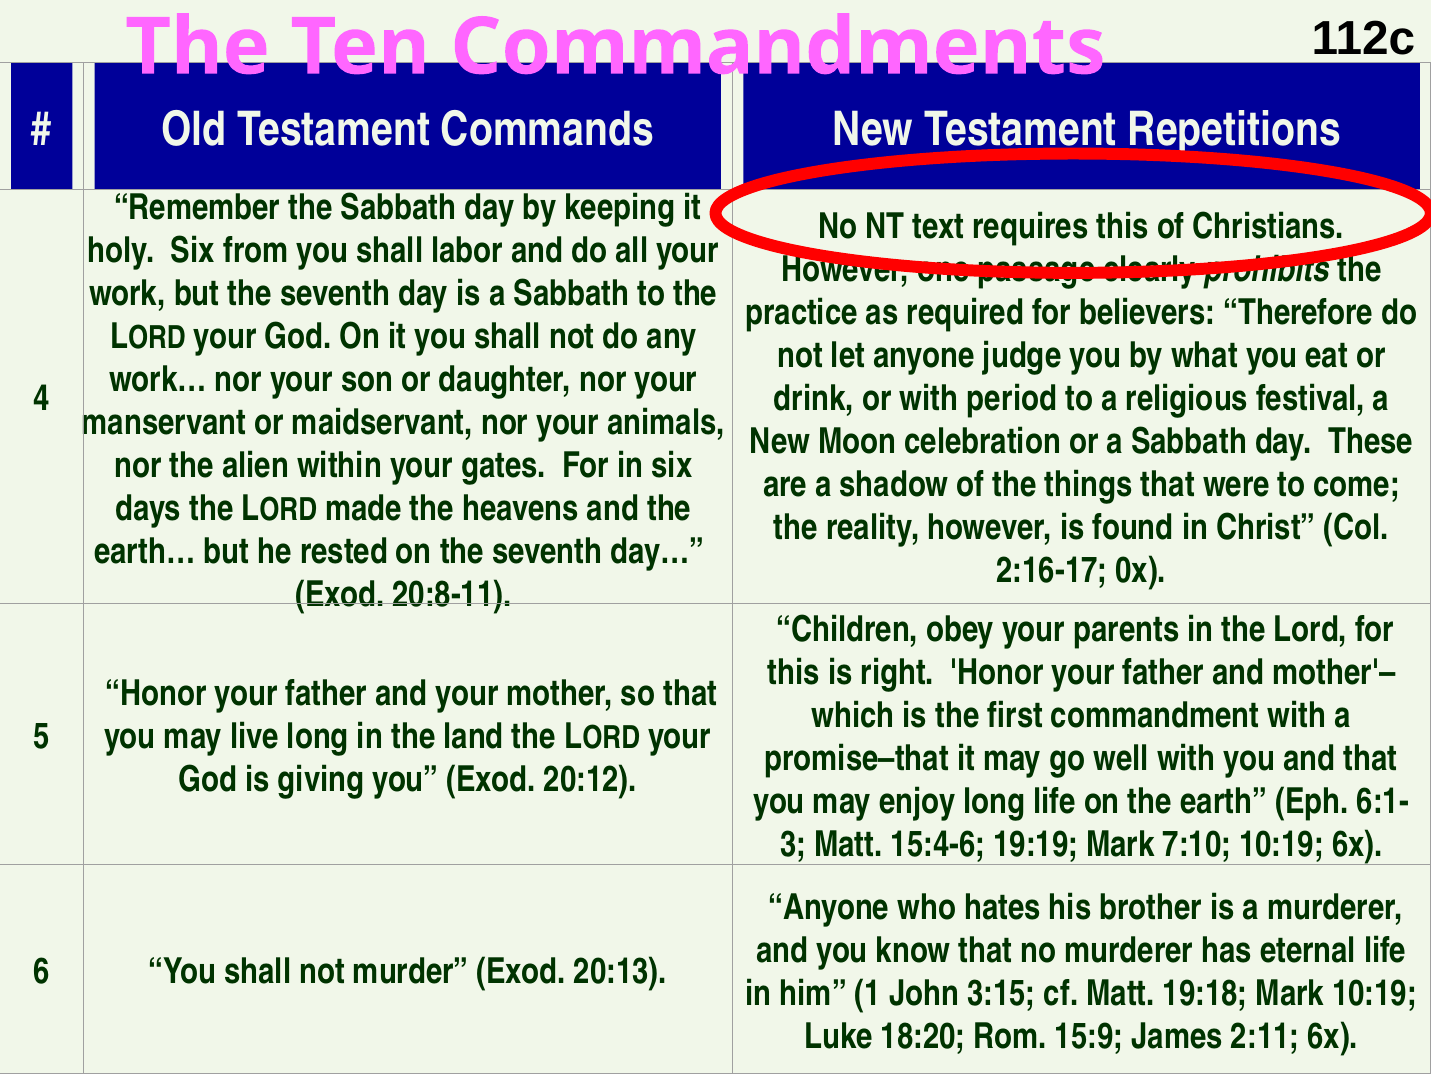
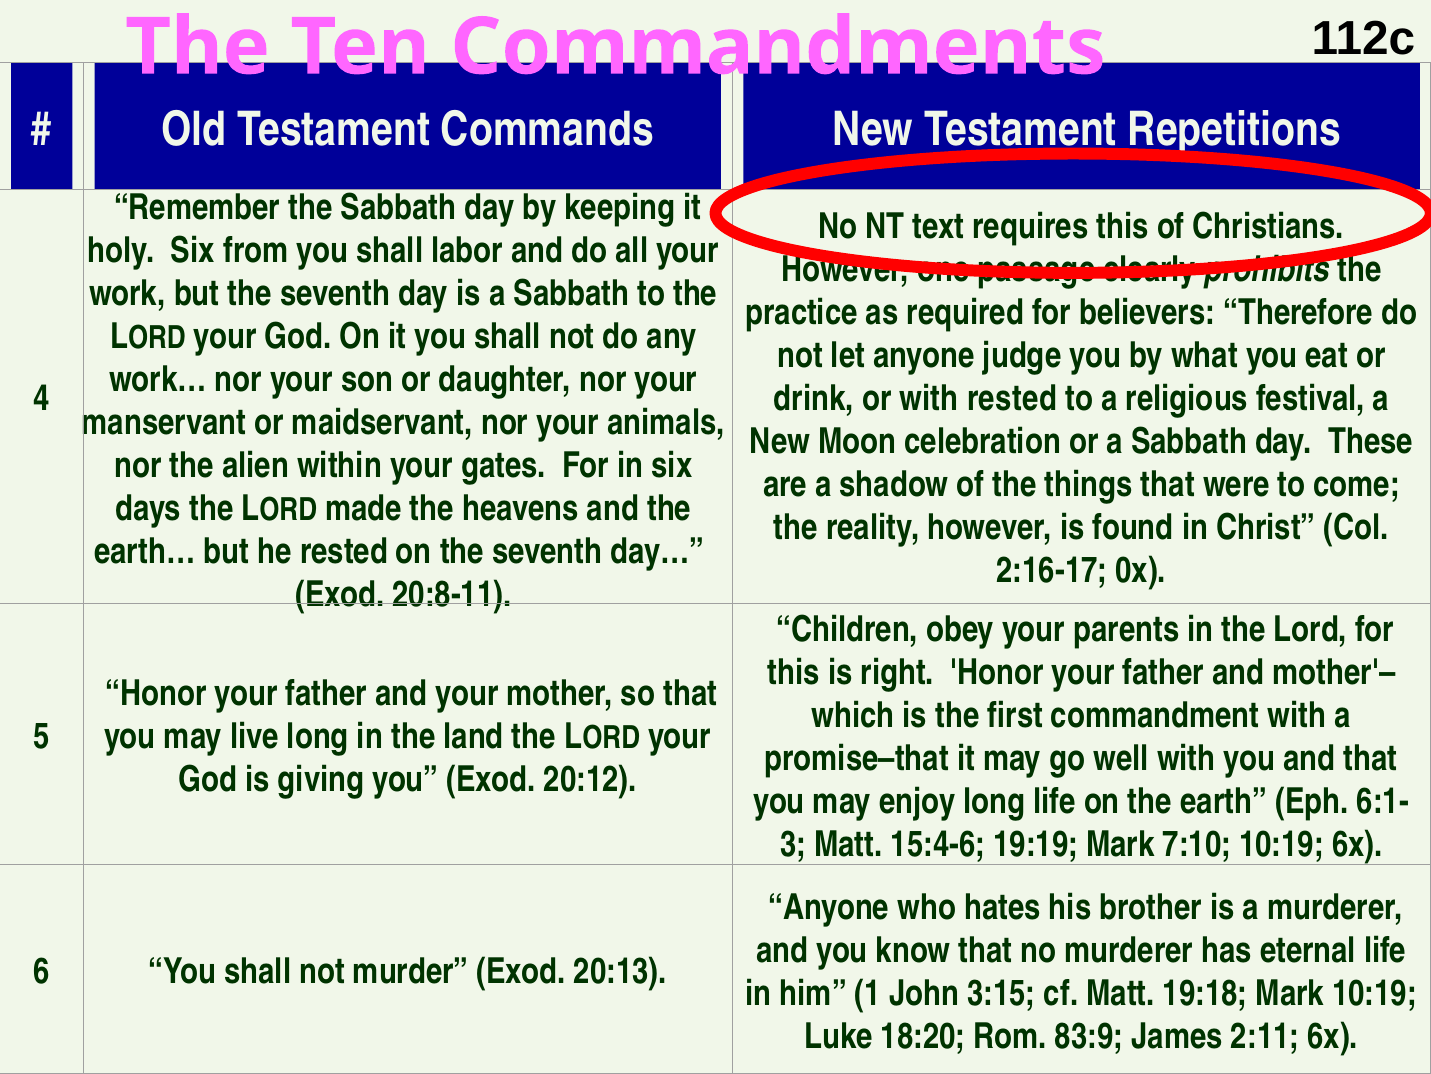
with period: period -> rested
15:9: 15:9 -> 83:9
